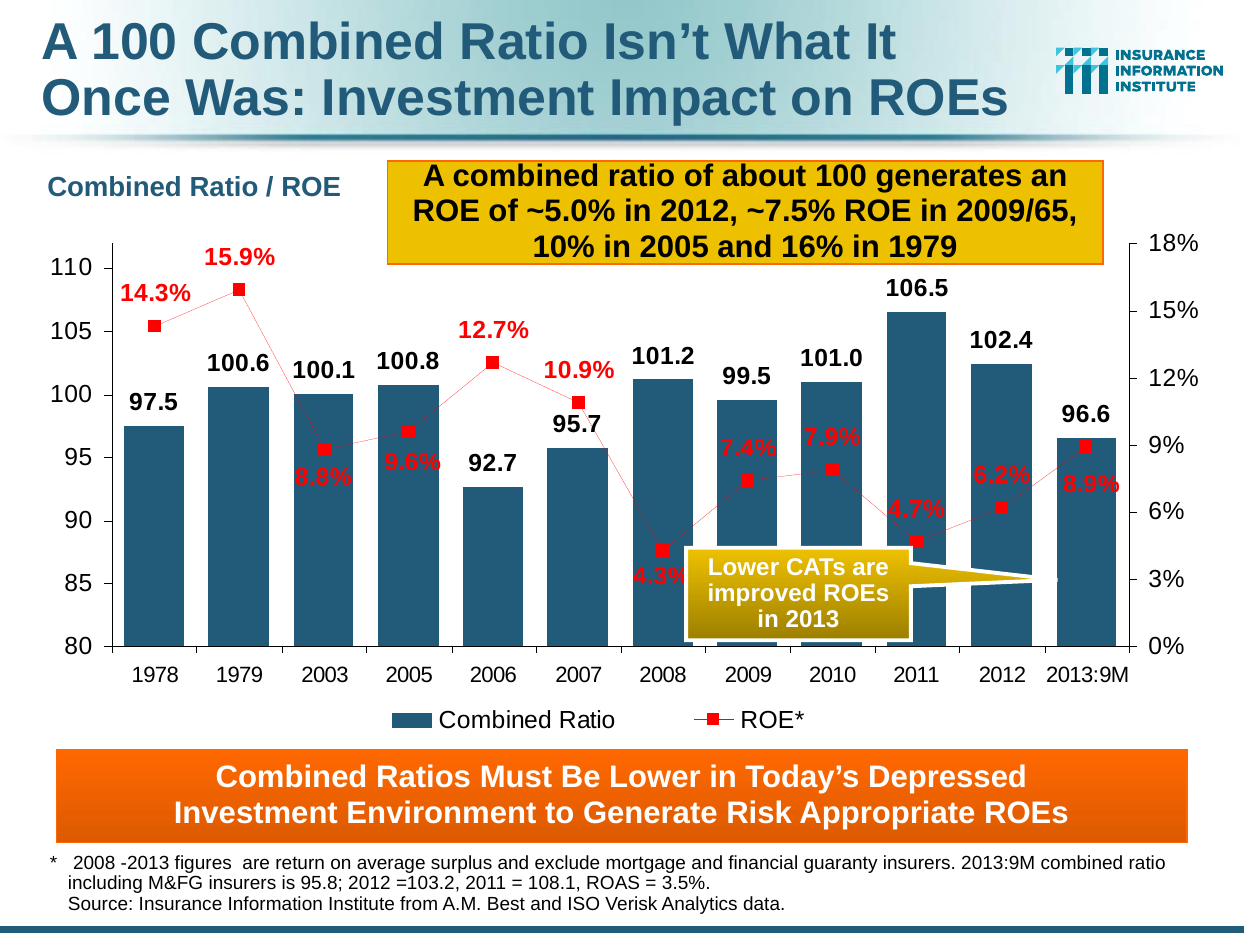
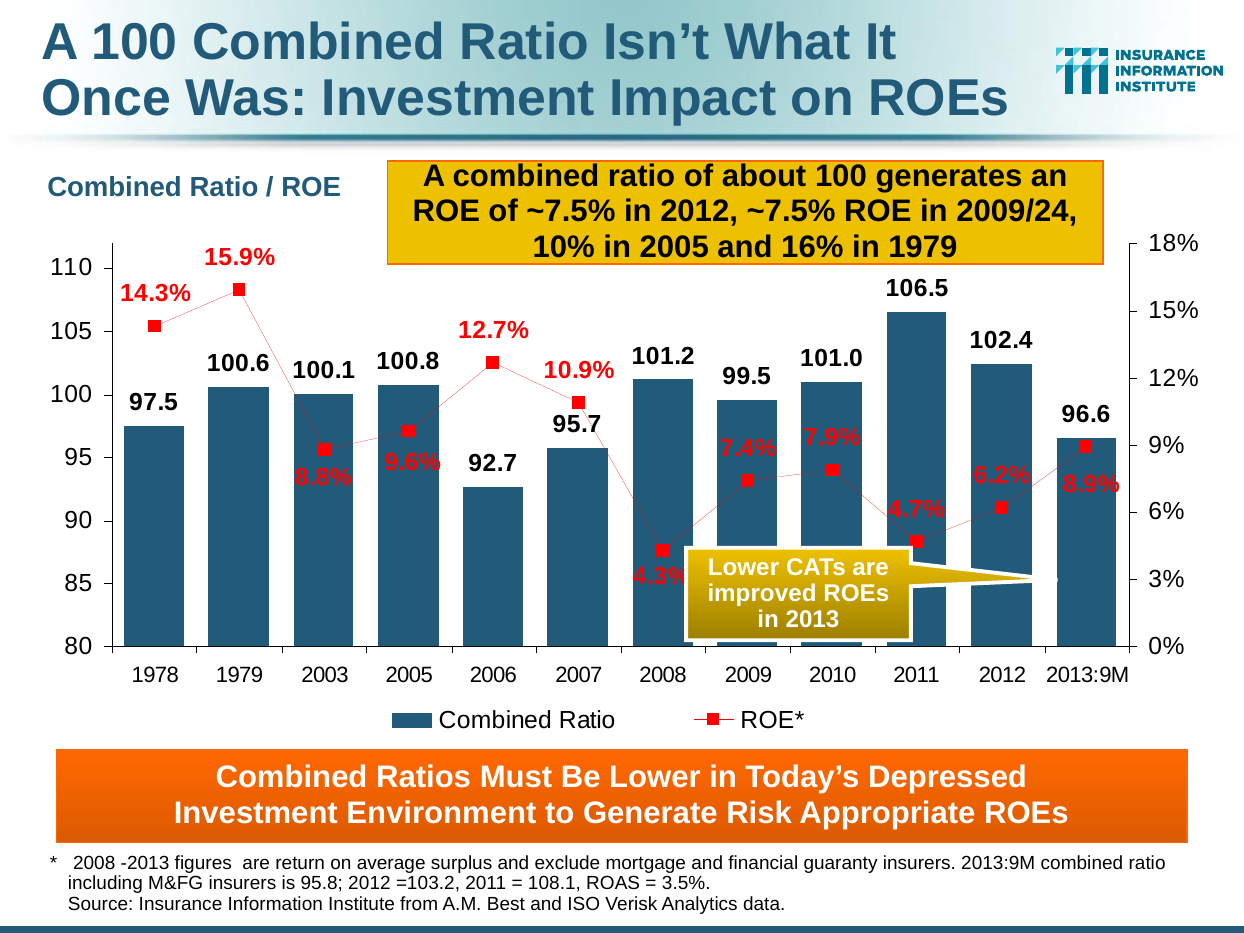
of ~5.0%: ~5.0% -> ~7.5%
2009/65: 2009/65 -> 2009/24
